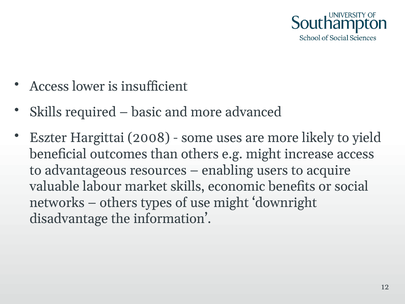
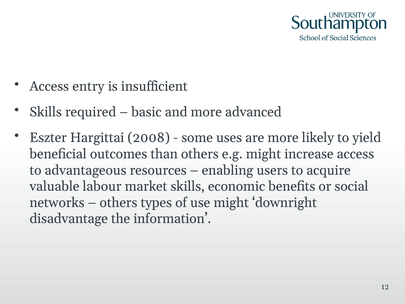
lower: lower -> entry
